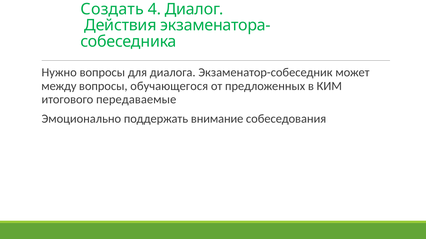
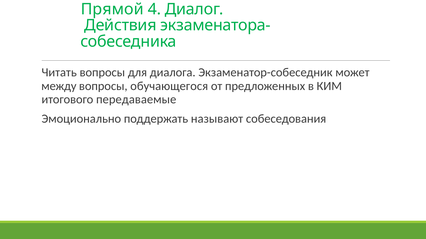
Создать: Создать -> Прямой
Нужно: Нужно -> Читать
внимание: внимание -> называют
